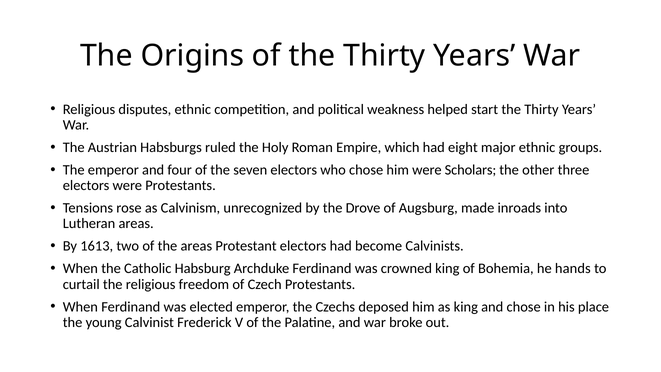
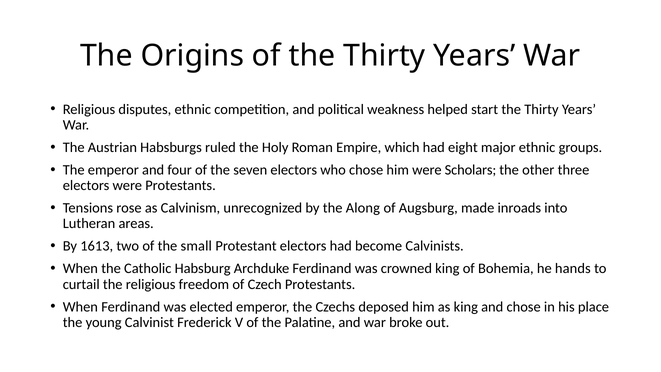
Drove: Drove -> Along
the areas: areas -> small
